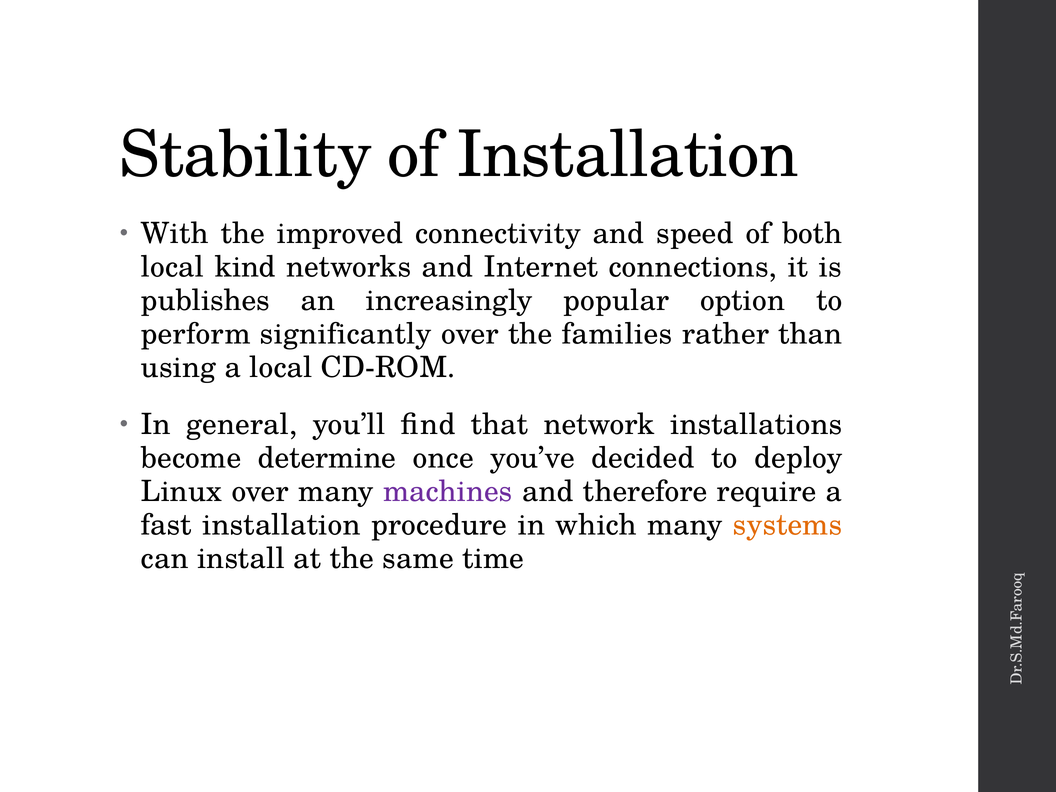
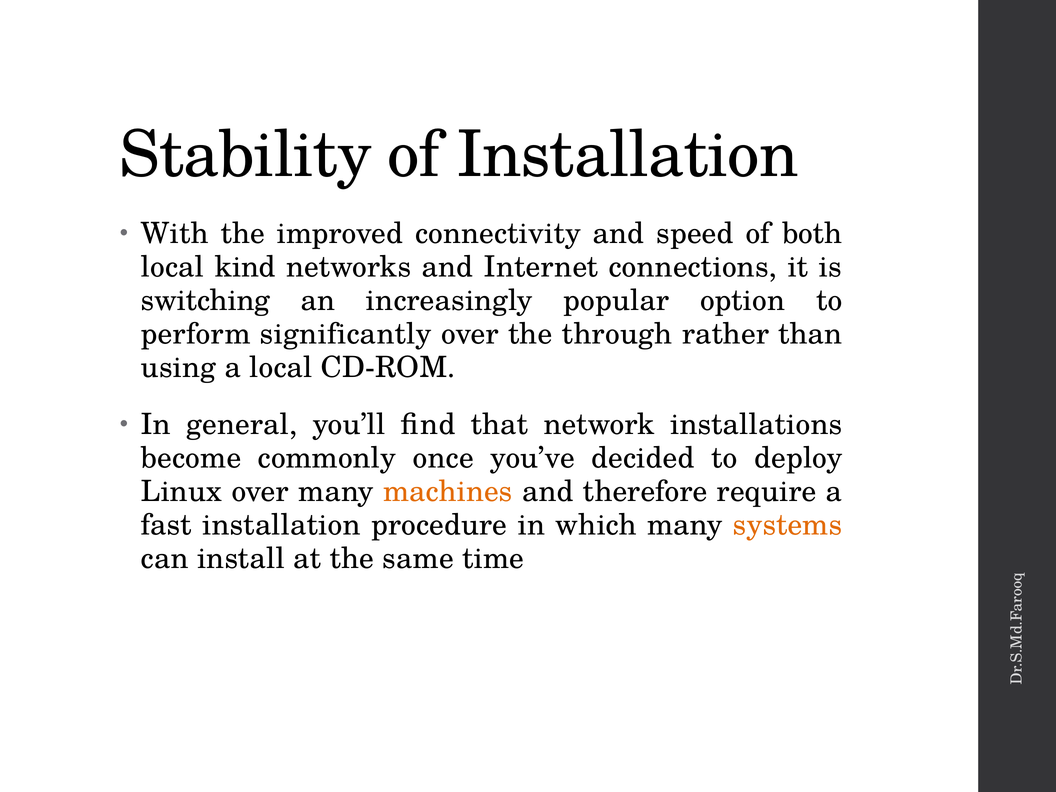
publishes: publishes -> switching
families: families -> through
determine: determine -> commonly
machines colour: purple -> orange
